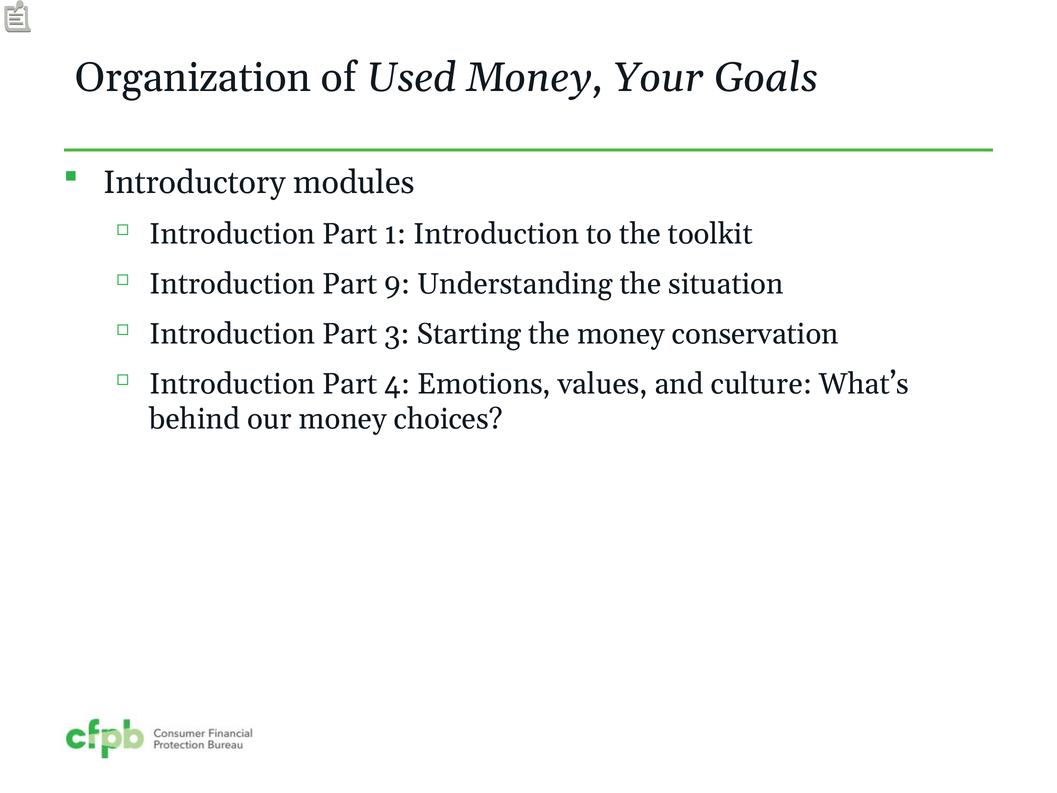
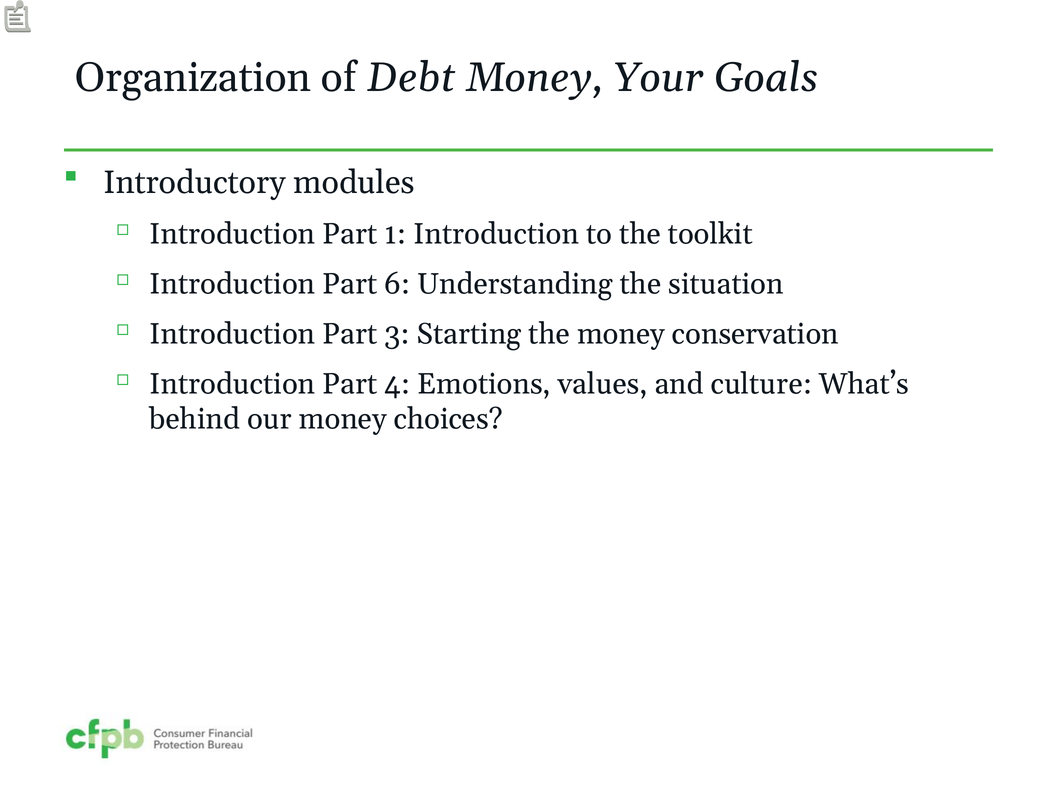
Used: Used -> Debt
9: 9 -> 6
